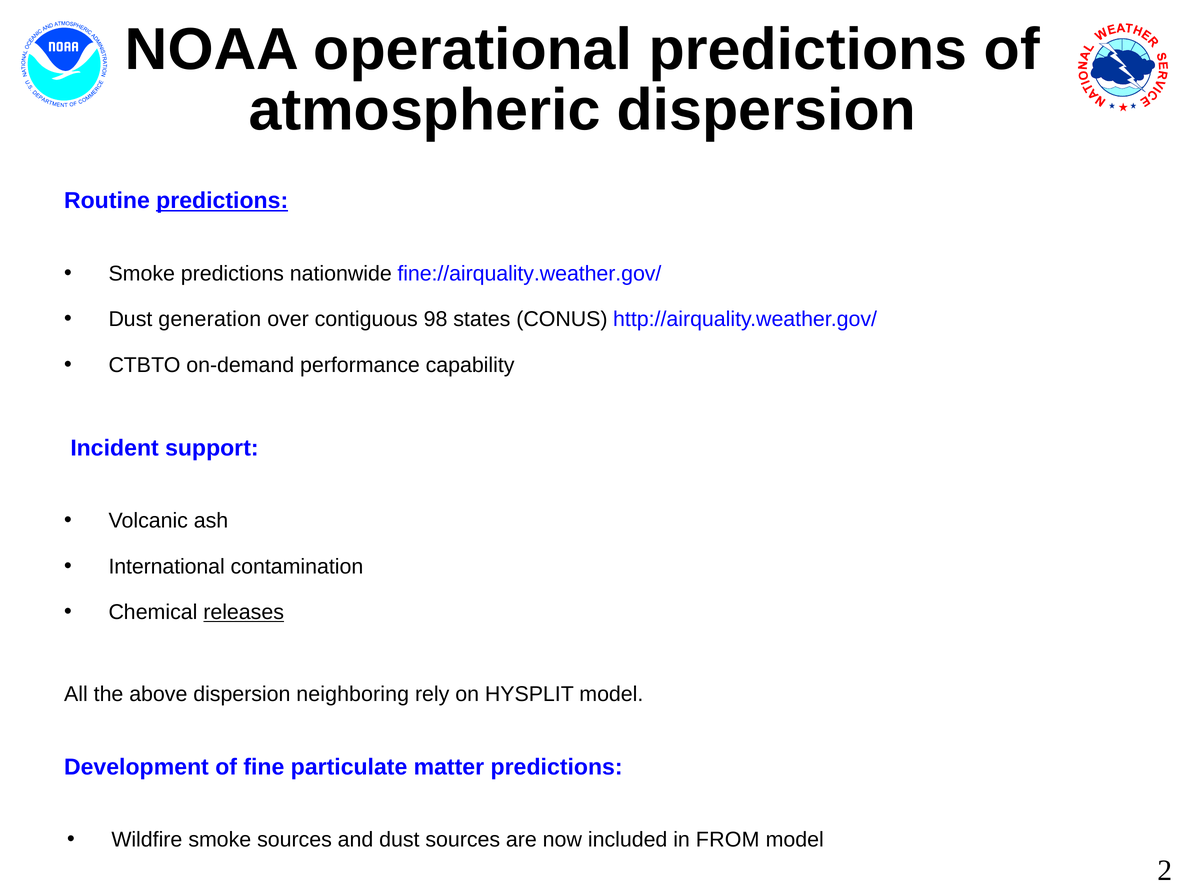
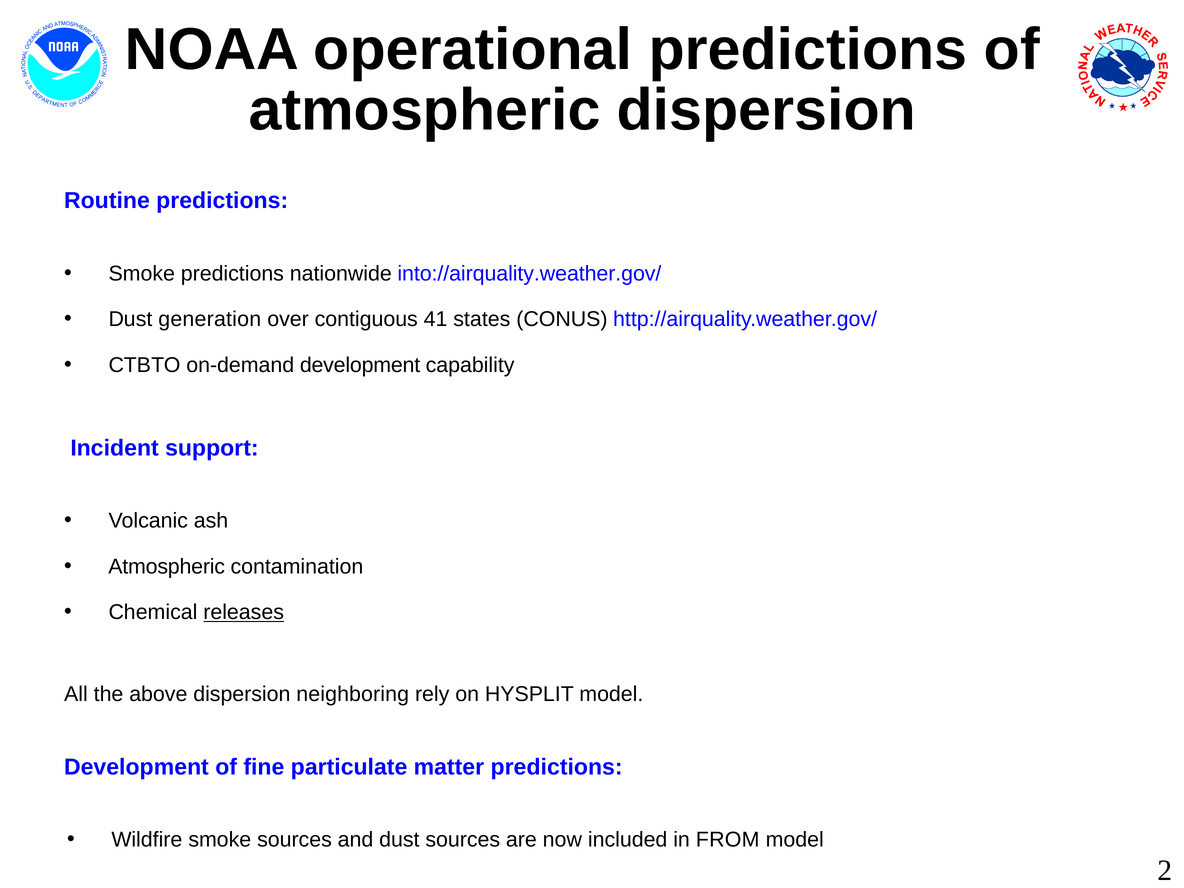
predictions at (222, 201) underline: present -> none
fine://airquality.weather.gov/: fine://airquality.weather.gov/ -> into://airquality.weather.gov/
98: 98 -> 41
on-demand performance: performance -> development
International at (167, 567): International -> Atmospheric
